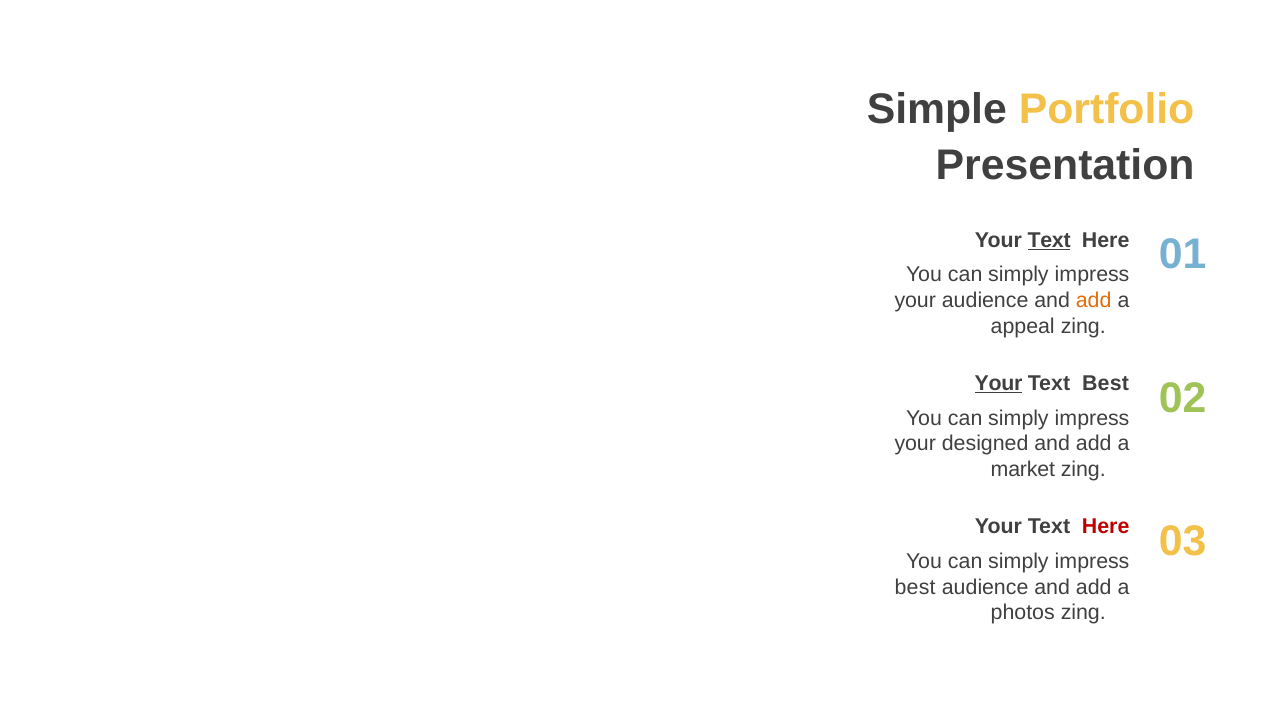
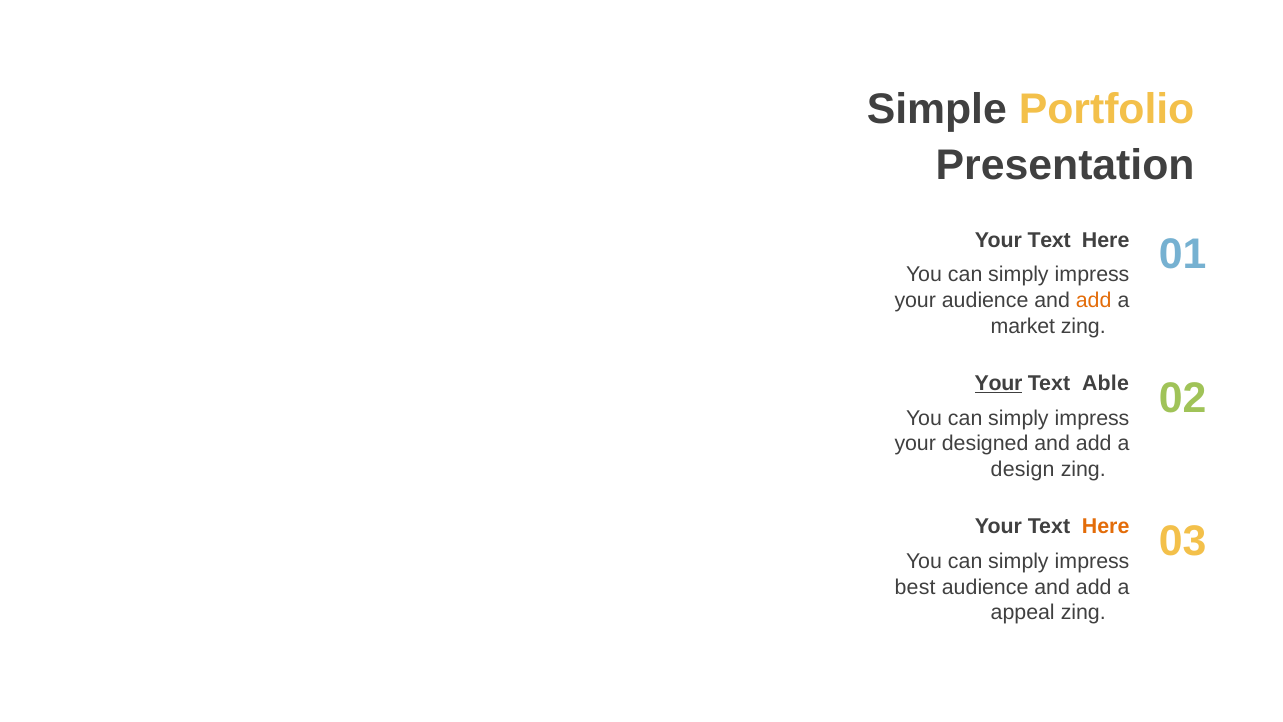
Text at (1049, 240) underline: present -> none
appeal: appeal -> market
Text Best: Best -> Able
market: market -> design
Here at (1106, 526) colour: red -> orange
photos: photos -> appeal
